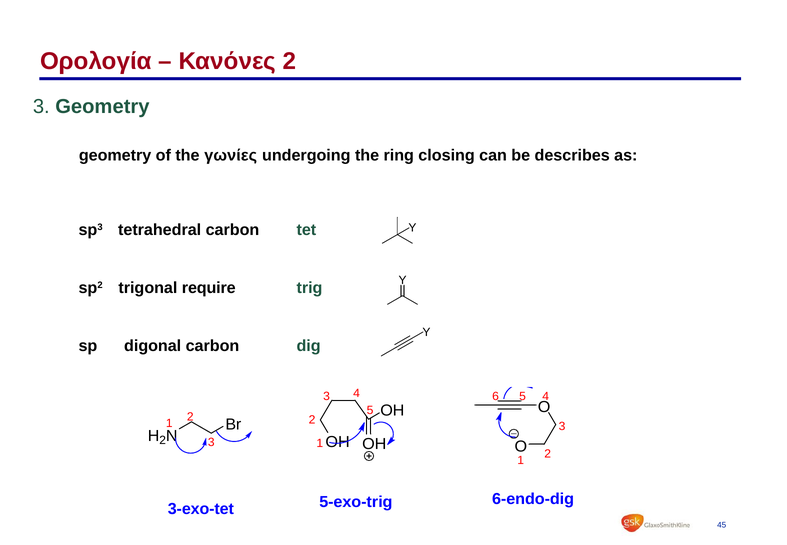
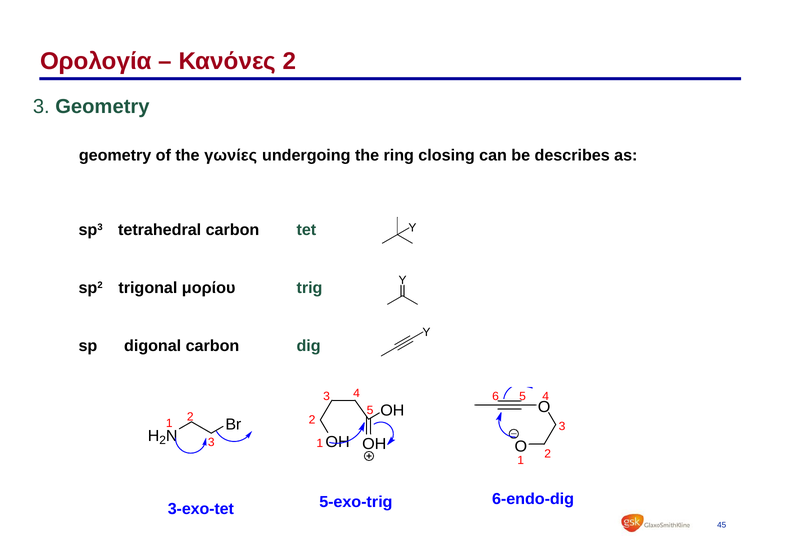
require: require -> μορίου
